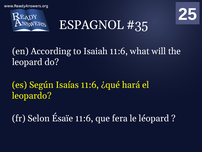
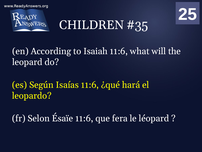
ESPAGNOL: ESPAGNOL -> CHILDREN
